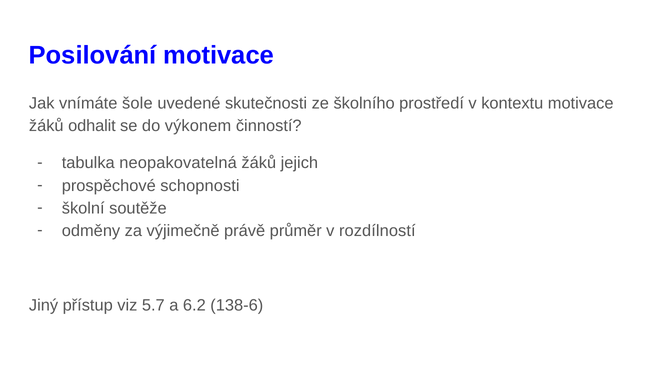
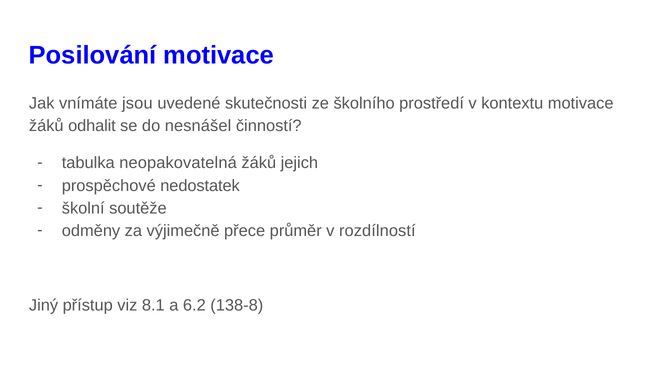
šole: šole -> jsou
výkonem: výkonem -> nesnášel
schopnosti: schopnosti -> nedostatek
právě: právě -> přece
5.7: 5.7 -> 8.1
138-6: 138-6 -> 138-8
